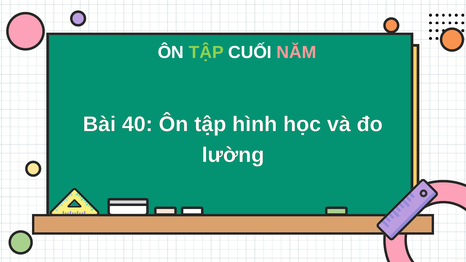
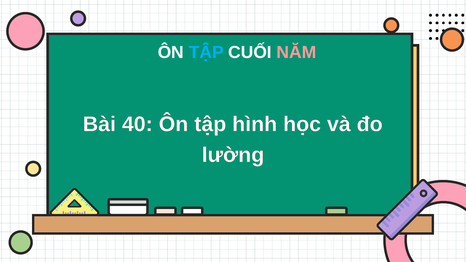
TẬP at (206, 52) colour: light green -> light blue
